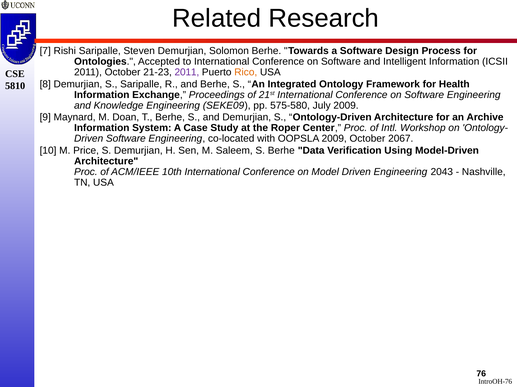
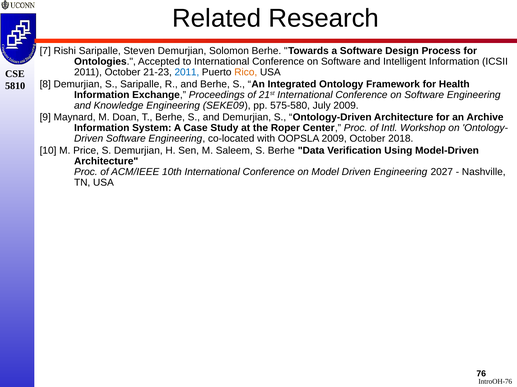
2011 at (187, 72) colour: purple -> blue
2067: 2067 -> 2018
2043: 2043 -> 2027
